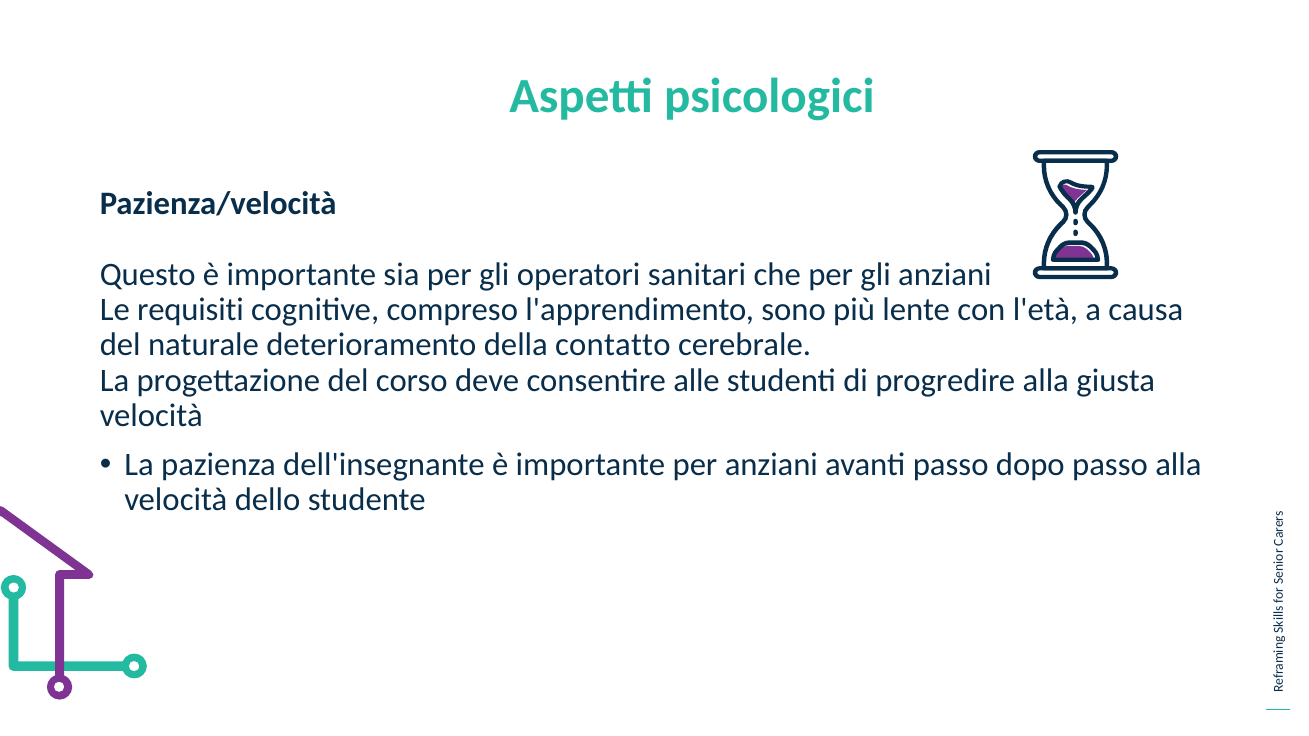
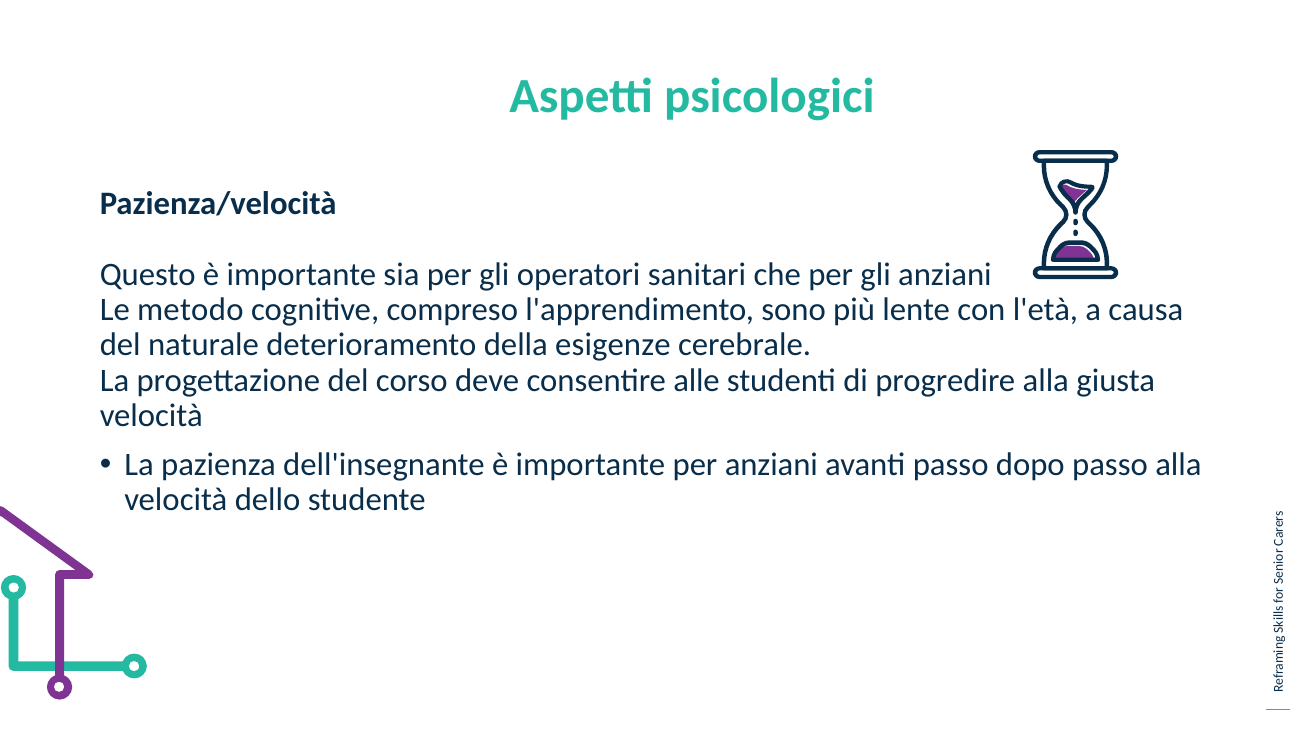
requisiti: requisiti -> metodo
contatto: contatto -> esigenze
